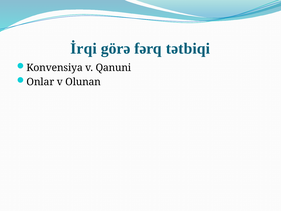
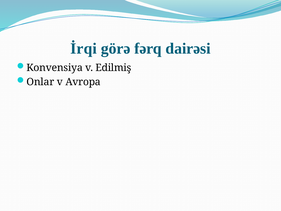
tətbiqi: tətbiqi -> dairəsi
Qanuni: Qanuni -> Edilmiş
Olunan: Olunan -> Avropa
